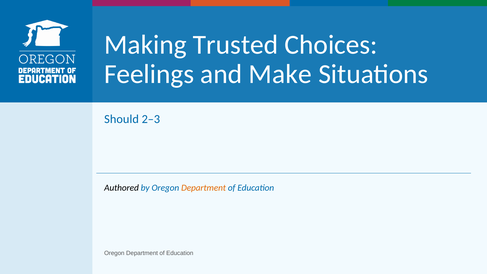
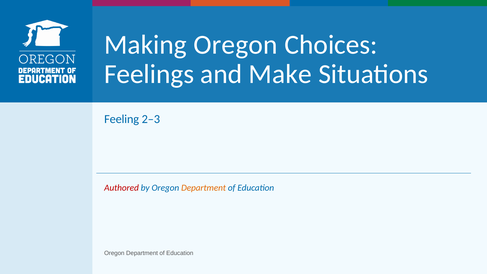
Making Trusted: Trusted -> Oregon
Should: Should -> Feeling
Authored colour: black -> red
